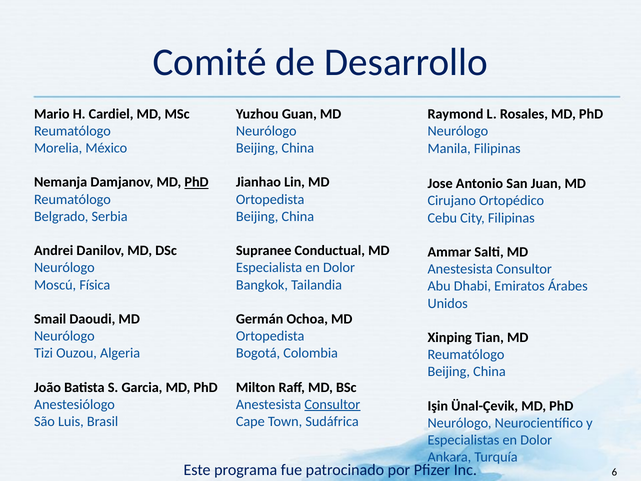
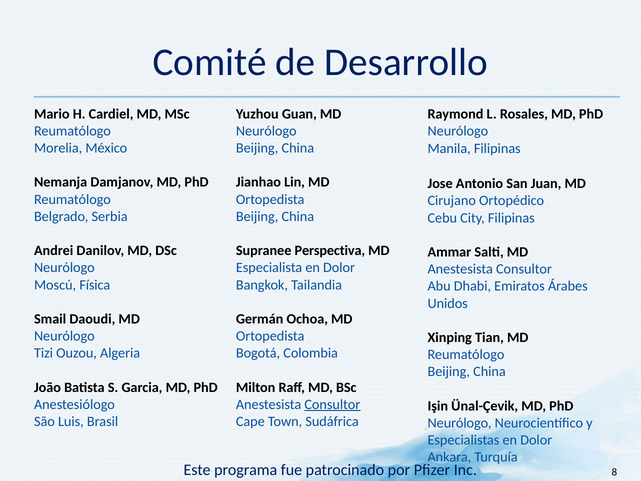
PhD at (197, 182) underline: present -> none
Conductual: Conductual -> Perspectiva
6: 6 -> 8
